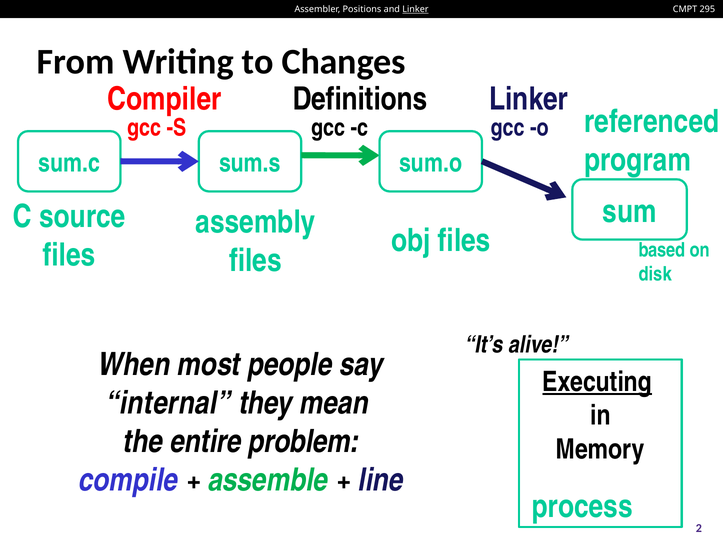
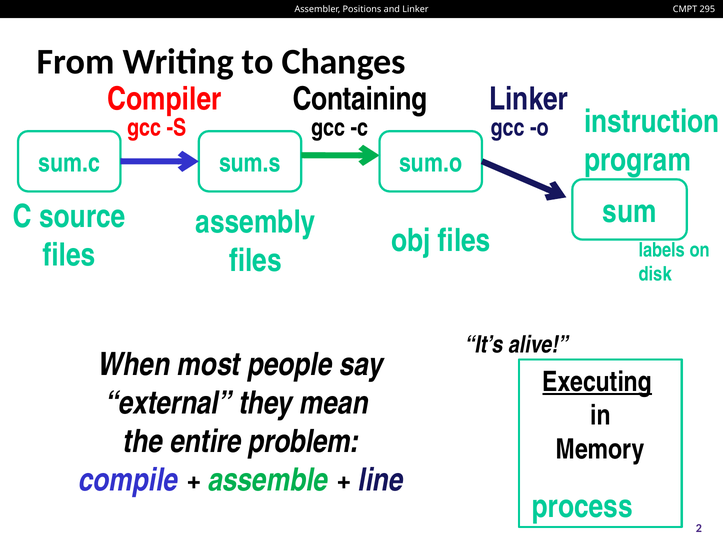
Linker at (415, 9) underline: present -> none
Definitions: Definitions -> Containing
referenced: referenced -> instruction
based: based -> labels
internal: internal -> external
